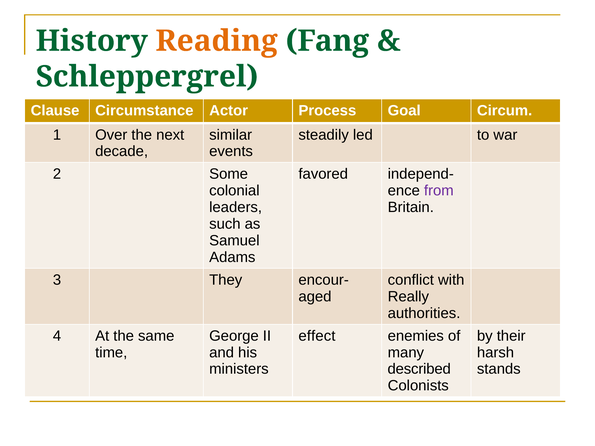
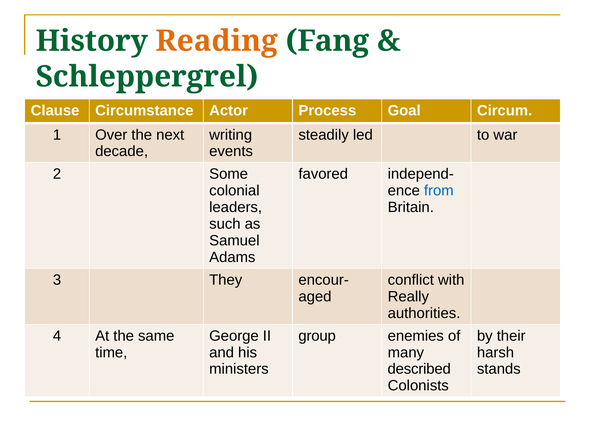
similar: similar -> writing
from colour: purple -> blue
effect: effect -> group
